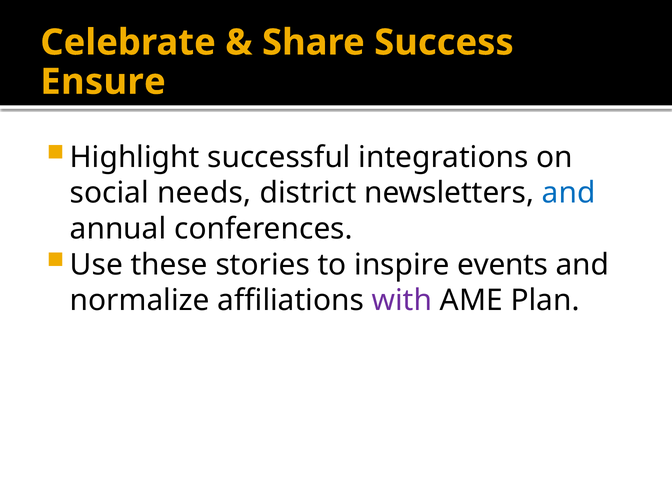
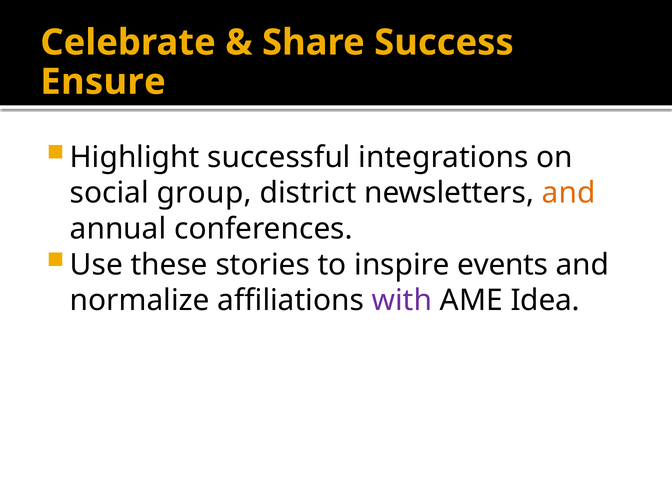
needs: needs -> group
and at (569, 193) colour: blue -> orange
Plan: Plan -> Idea
